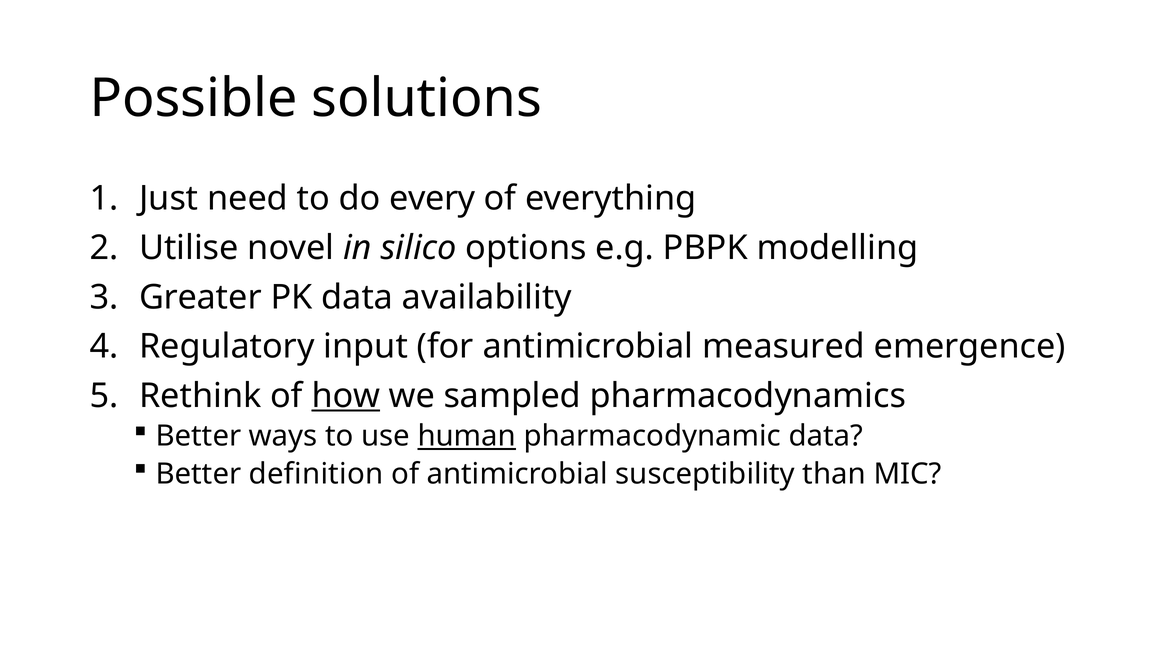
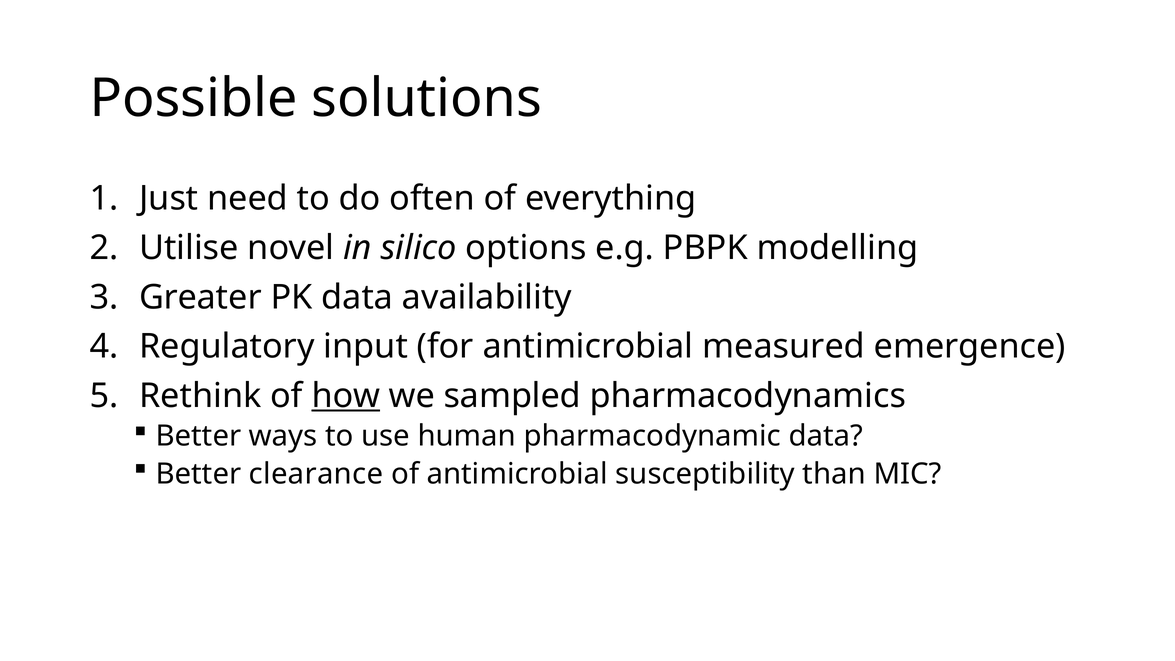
every: every -> often
human underline: present -> none
definition: definition -> clearance
